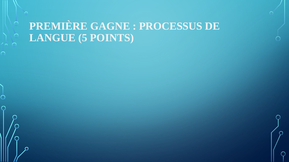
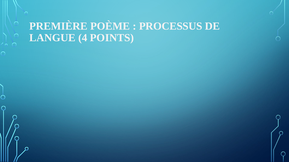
GAGNE: GAGNE -> POÈME
5: 5 -> 4
